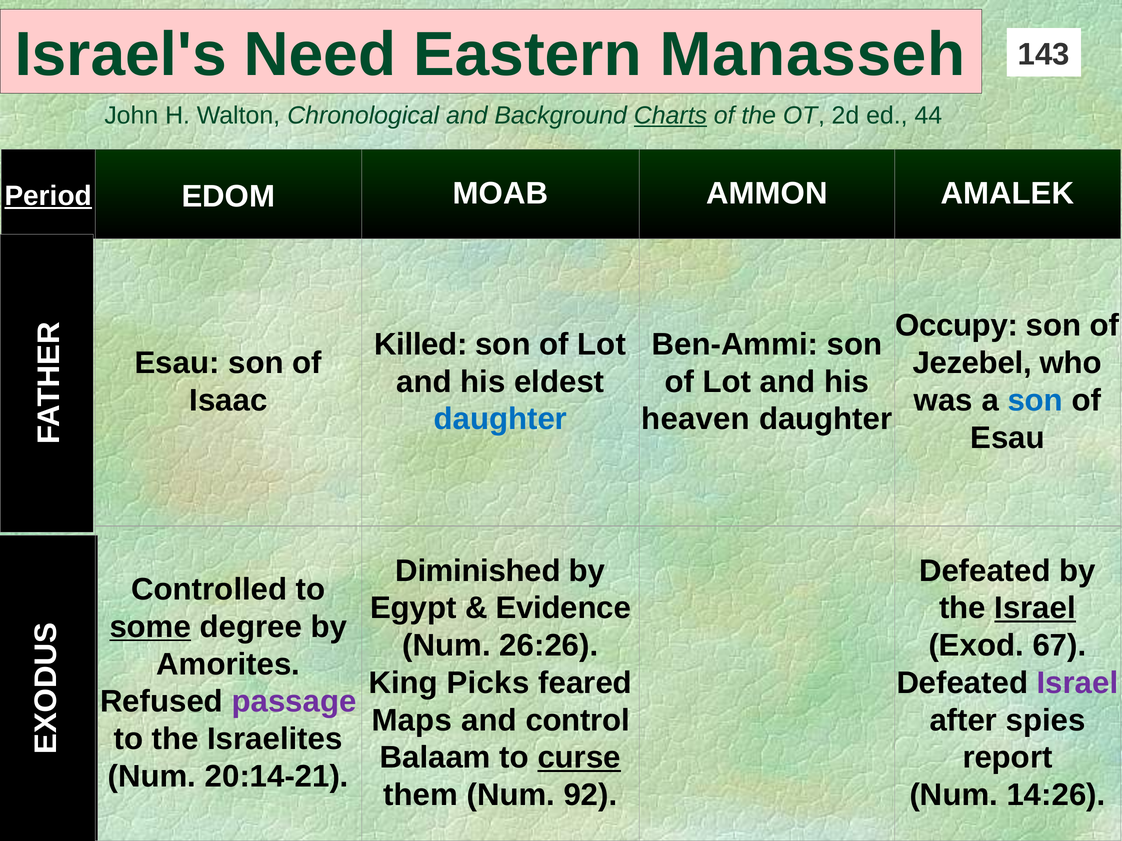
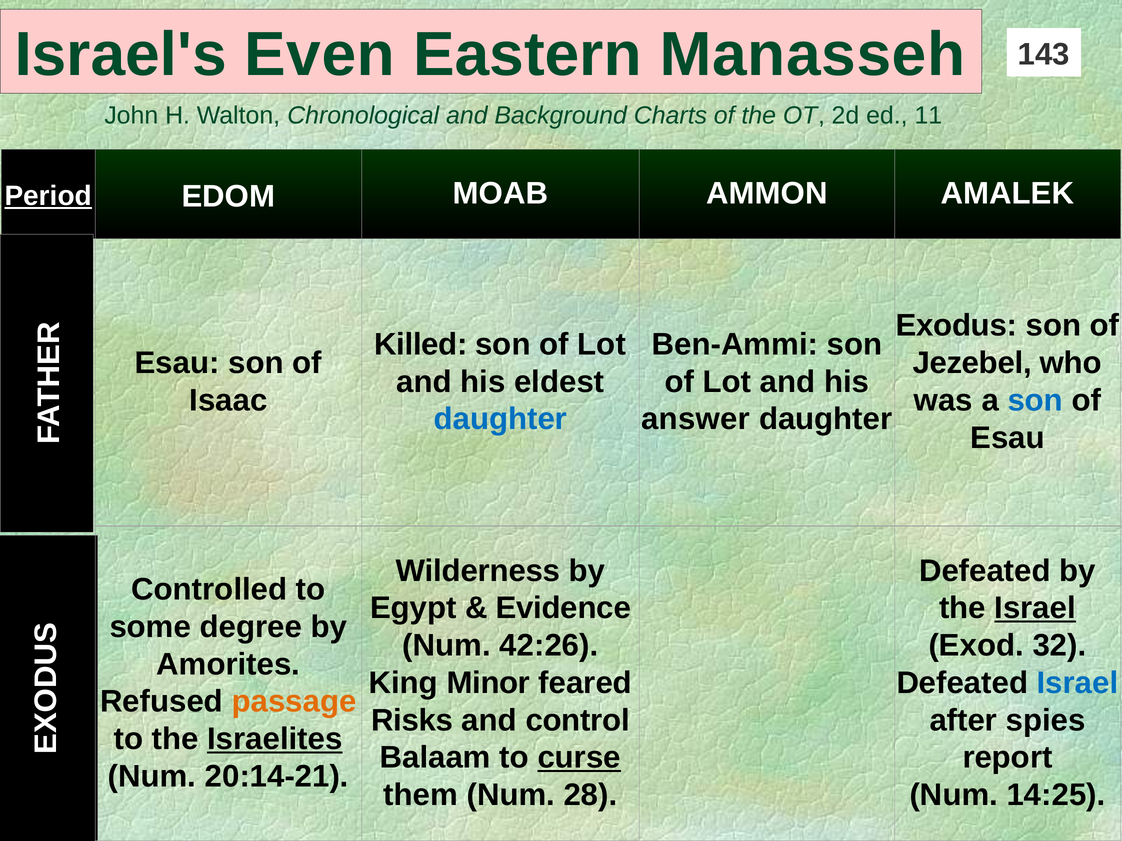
Need: Need -> Even
Charts underline: present -> none
44: 44 -> 11
Occupy: Occupy -> Exodus
heaven: heaven -> answer
Diminished: Diminished -> Wilderness
some underline: present -> none
26:26: 26:26 -> 42:26
67: 67 -> 32
Picks: Picks -> Minor
Israel at (1078, 683) colour: purple -> blue
passage colour: purple -> orange
Maps: Maps -> Risks
Israelites underline: none -> present
92: 92 -> 28
14:26: 14:26 -> 14:25
